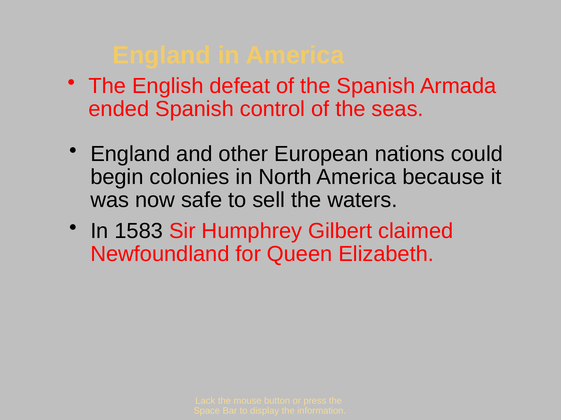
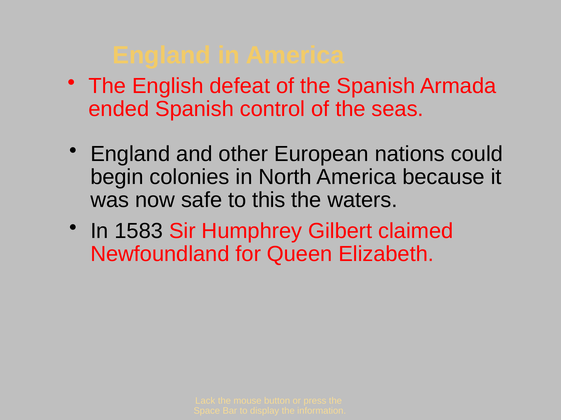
sell: sell -> this
